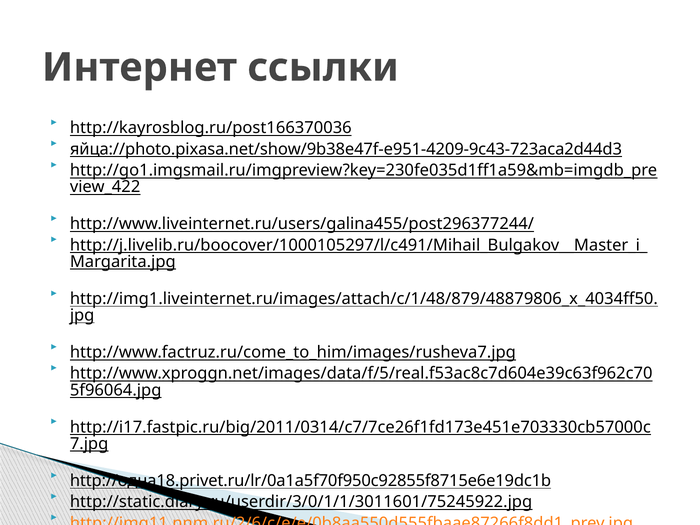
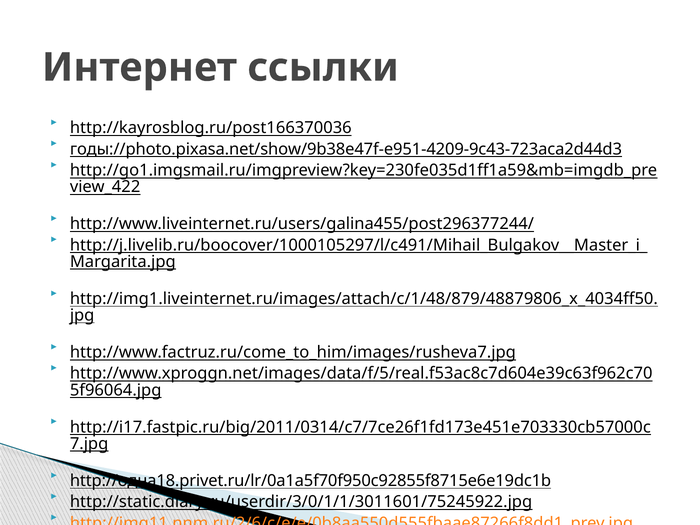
яйца://photo.pixasa.net/show/9b38e47f-e951-4209-9c43-723aca2d44d3: яйца://photo.pixasa.net/show/9b38e47f-e951-4209-9c43-723aca2d44d3 -> годы://photo.pixasa.net/show/9b38e47f-e951-4209-9c43-723aca2d44d3
